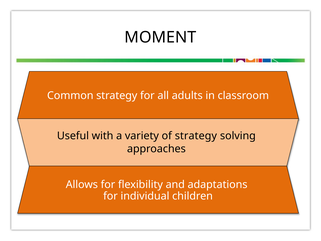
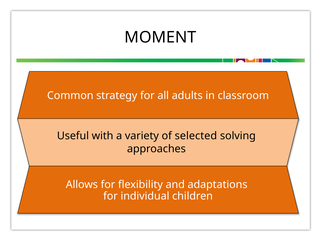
of strategy: strategy -> selected
